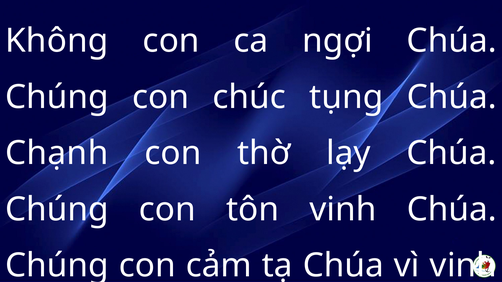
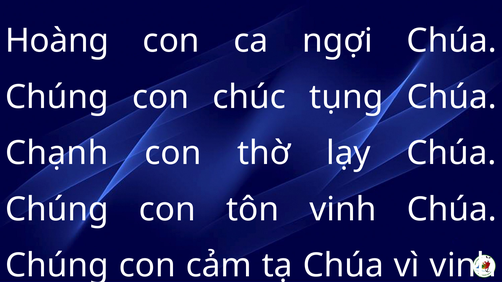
Không: Không -> Hoàng
